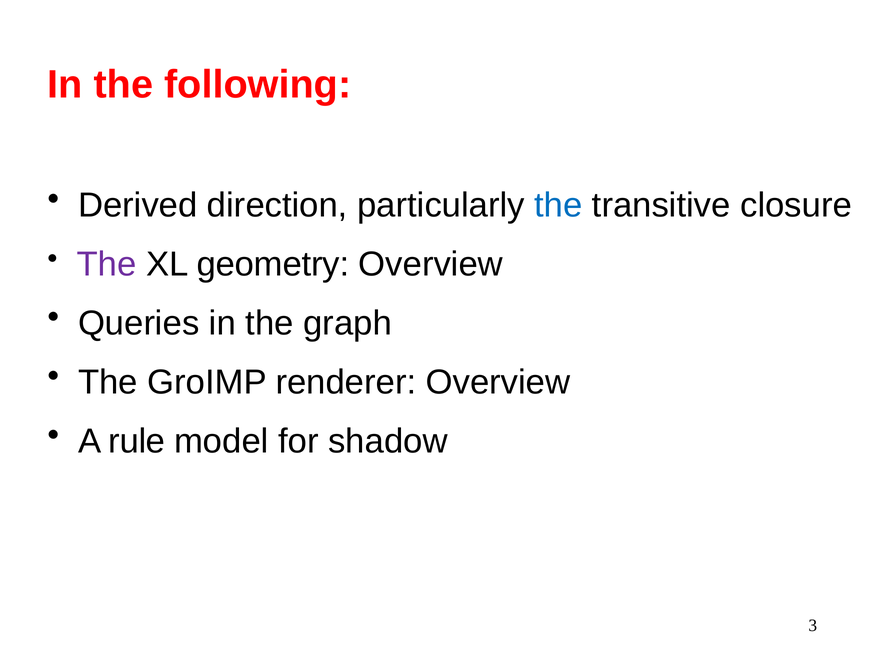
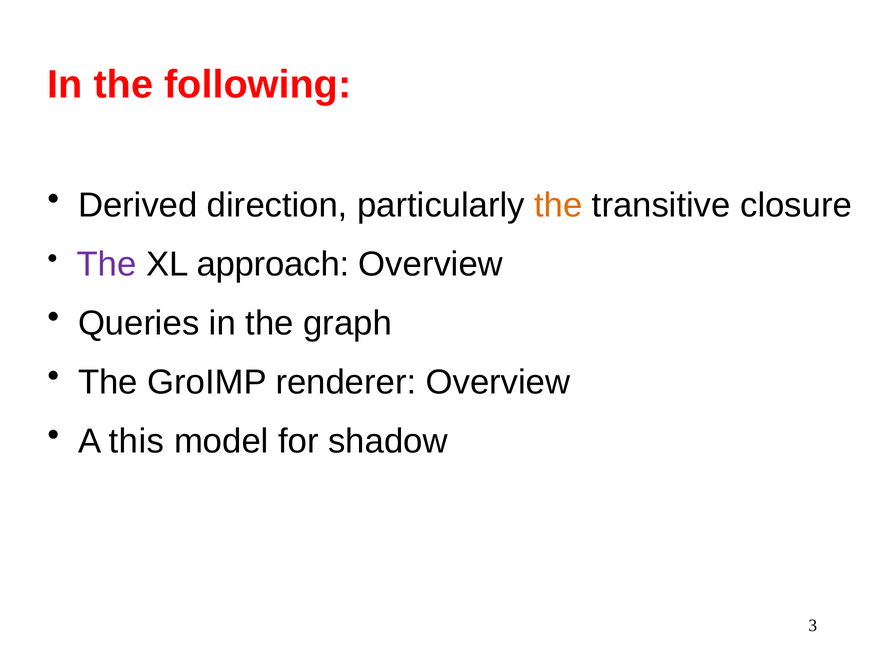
the at (558, 205) colour: blue -> orange
geometry: geometry -> approach
rule: rule -> this
